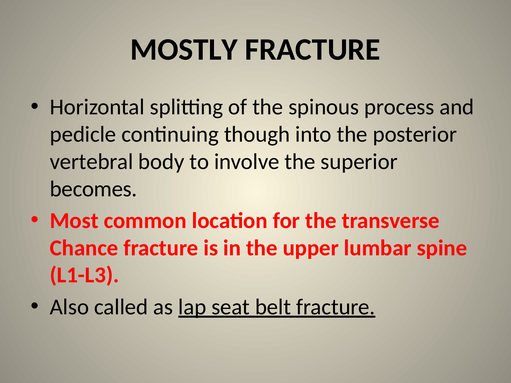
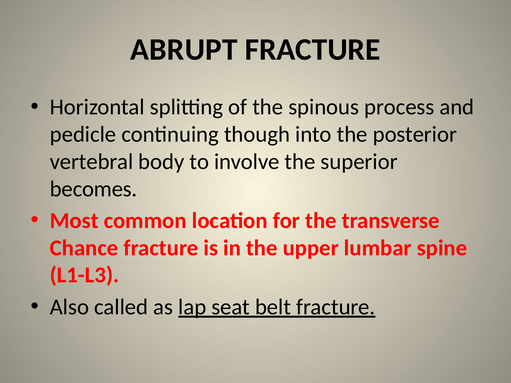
MOSTLY: MOSTLY -> ABRUPT
